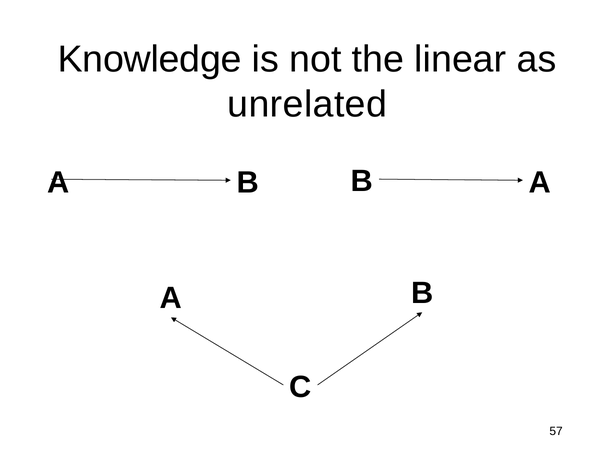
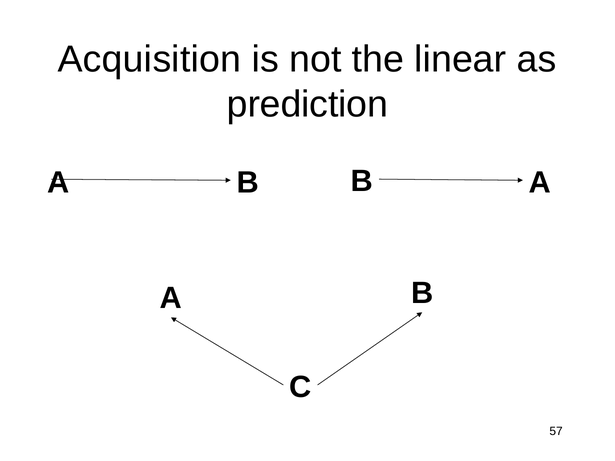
Knowledge: Knowledge -> Acquisition
unrelated: unrelated -> prediction
